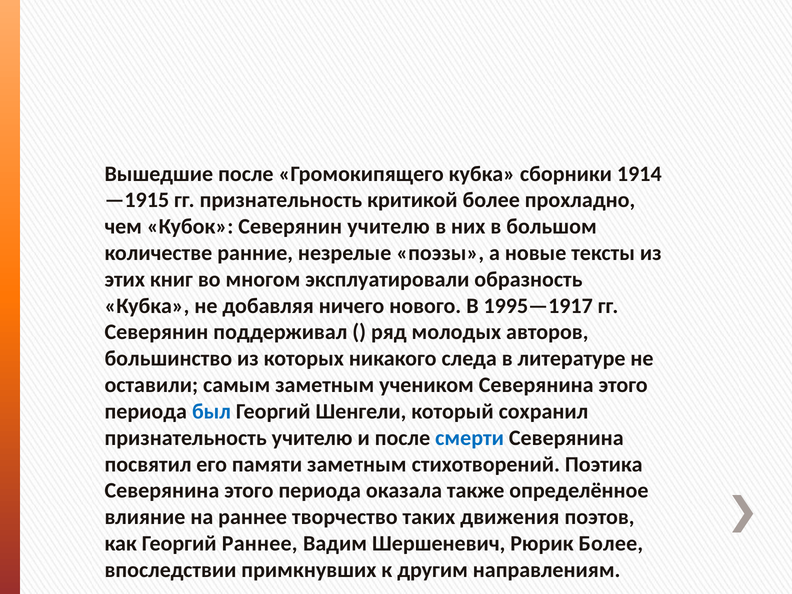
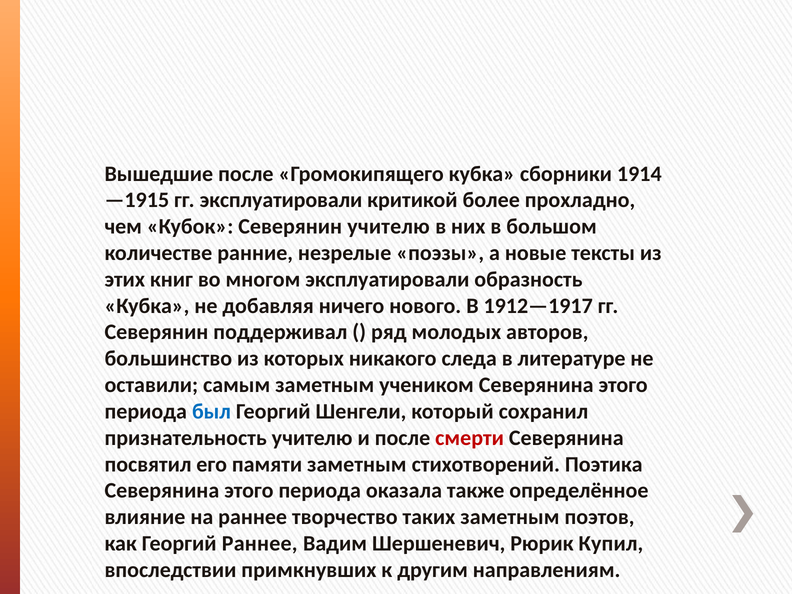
гг признательность: признательность -> эксплуатировали
1995—1917: 1995—1917 -> 1912—1917
смерти colour: blue -> red
таких движения: движения -> заметным
Рюрик Более: Более -> Купил
